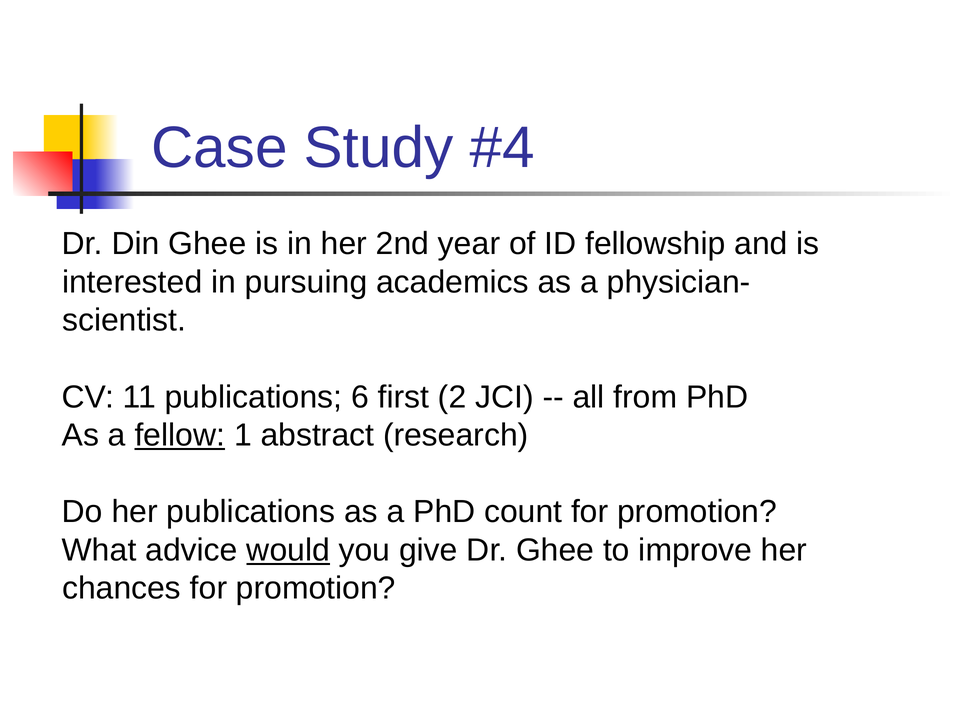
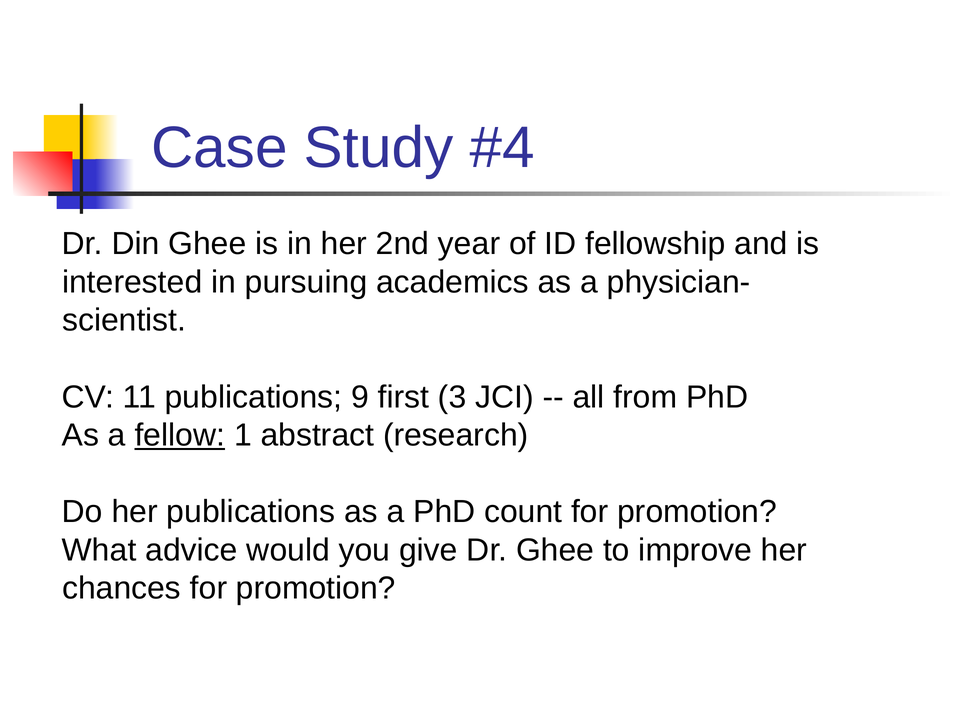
6: 6 -> 9
2: 2 -> 3
would underline: present -> none
